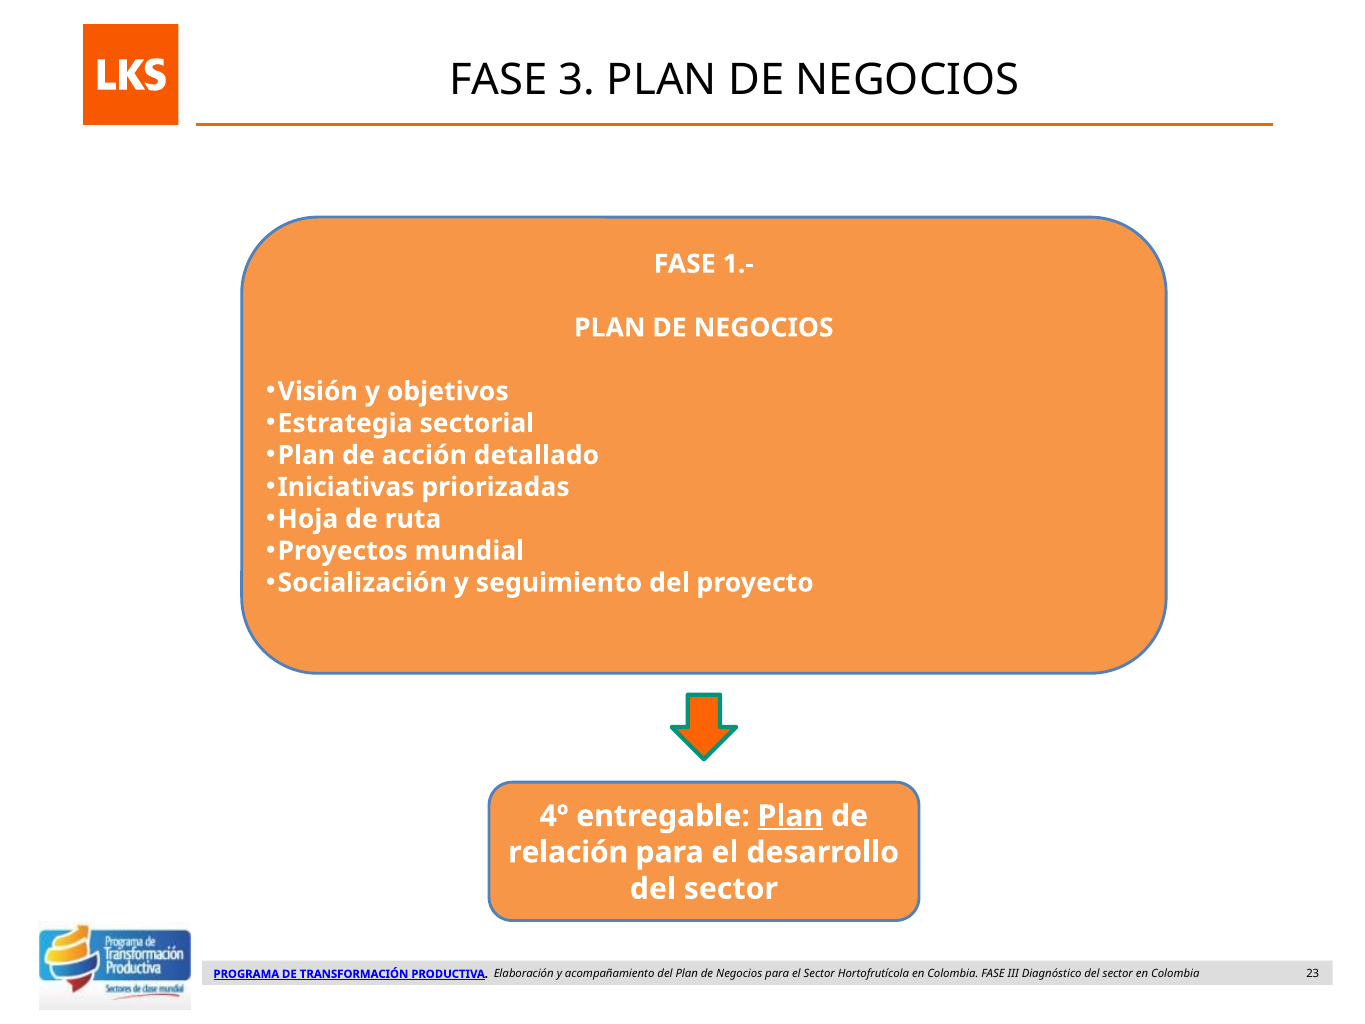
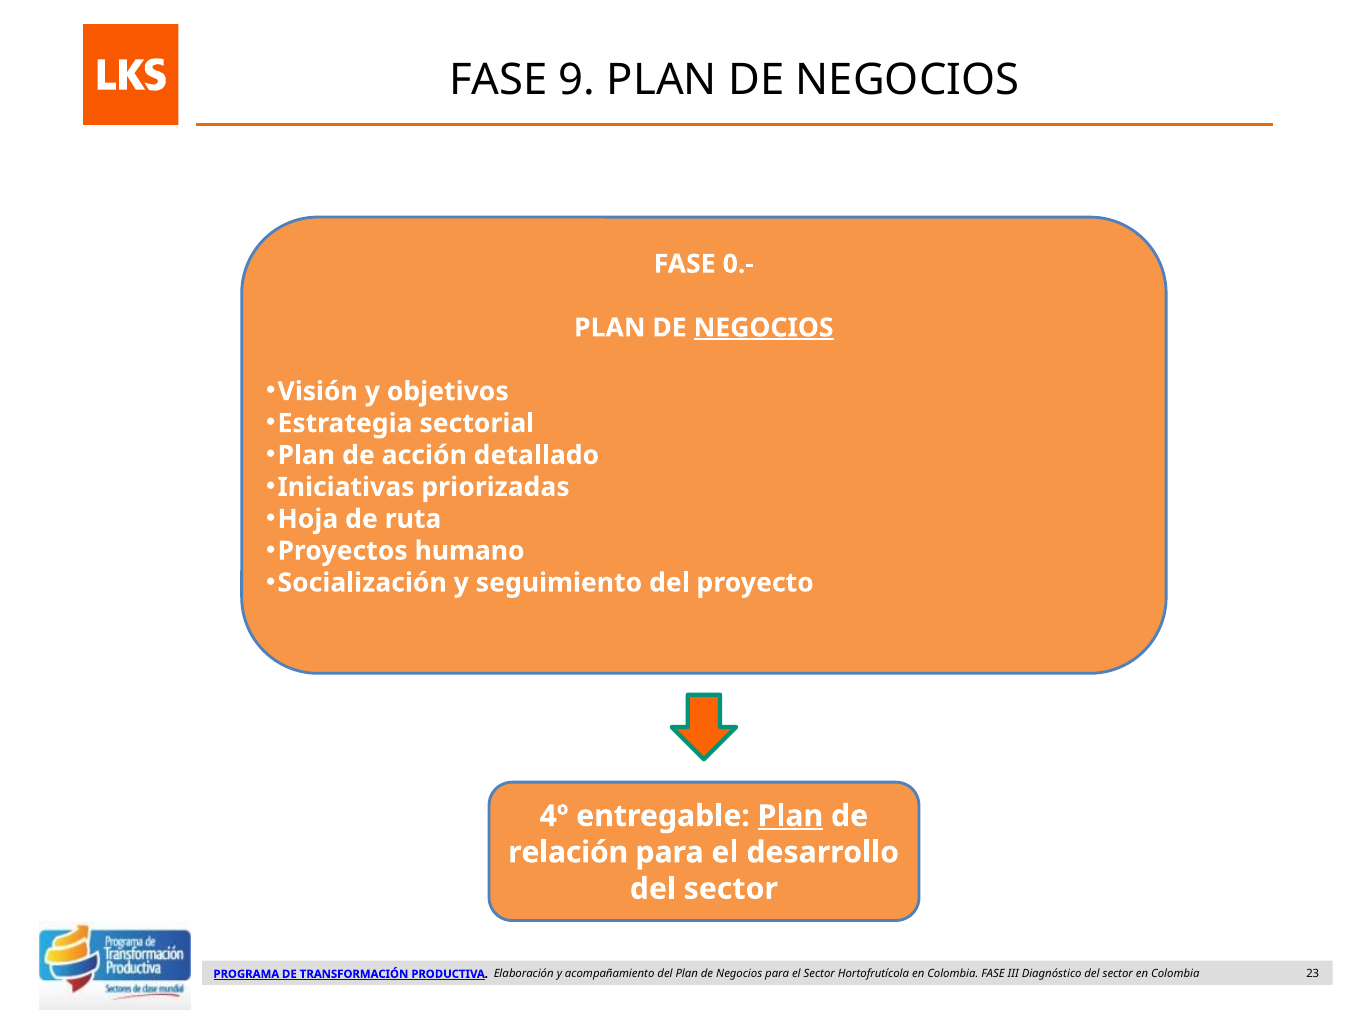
3: 3 -> 9
1.-: 1.- -> 0.-
NEGOCIOS at (764, 328) underline: none -> present
mundial: mundial -> humano
